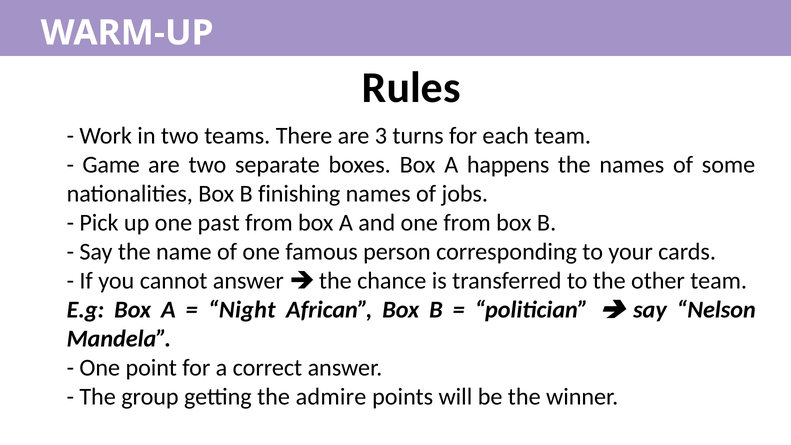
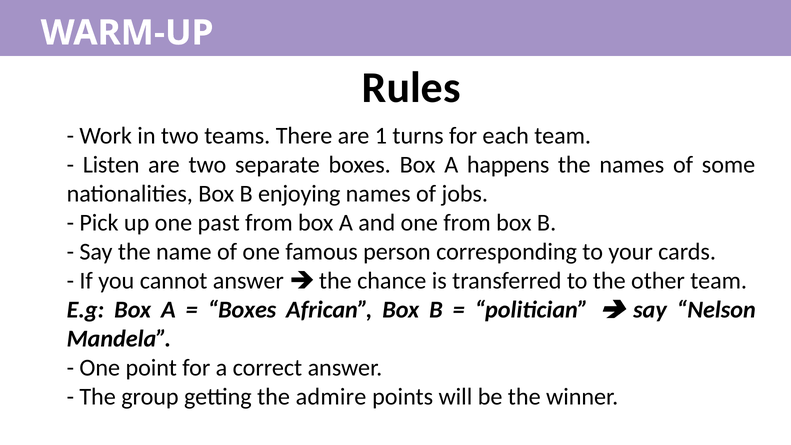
3: 3 -> 1
Game: Game -> Listen
finishing: finishing -> enjoying
Night at (242, 310): Night -> Boxes
